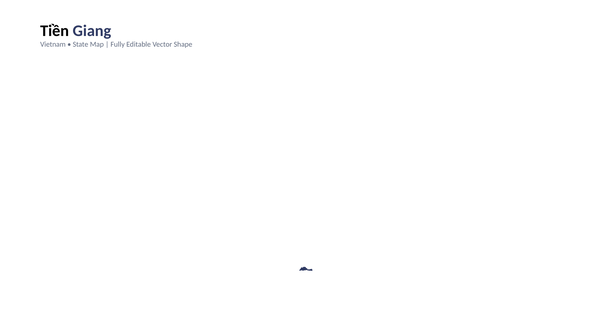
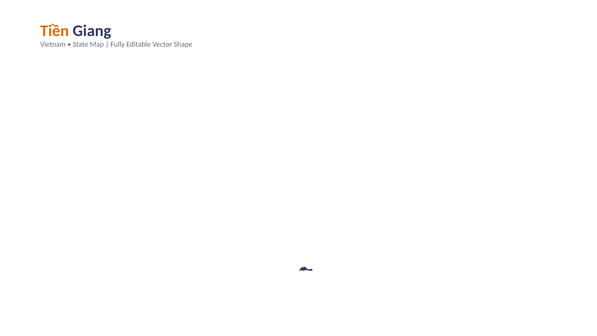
Tiền colour: black -> orange
